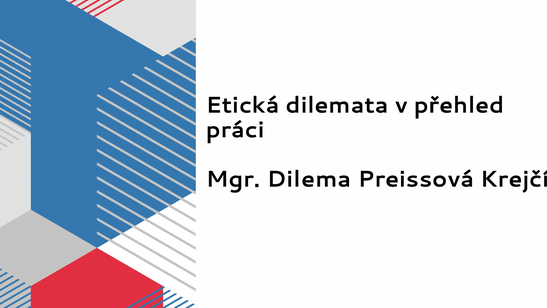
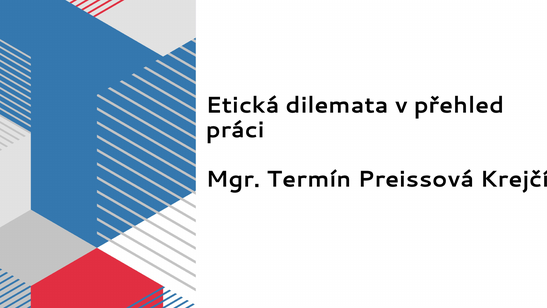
Dilema: Dilema -> Termín
